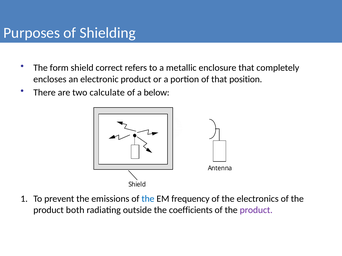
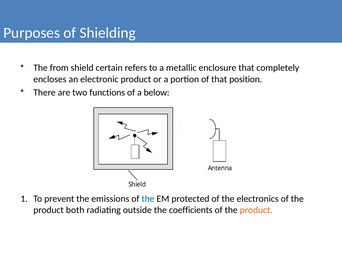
form: form -> from
correct: correct -> certain
calculate: calculate -> functions
frequency: frequency -> protected
product at (256, 210) colour: purple -> orange
